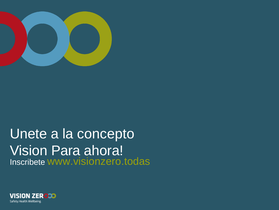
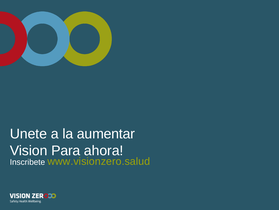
concepto: concepto -> aumentar
www.visionzero.todas: www.visionzero.todas -> www.visionzero.salud
